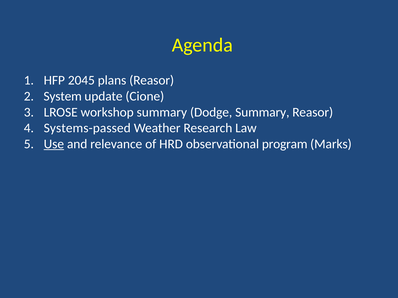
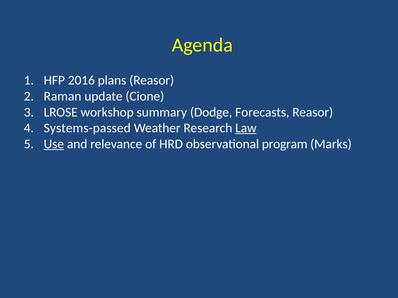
2045: 2045 -> 2016
System: System -> Raman
Dodge Summary: Summary -> Forecasts
Law underline: none -> present
